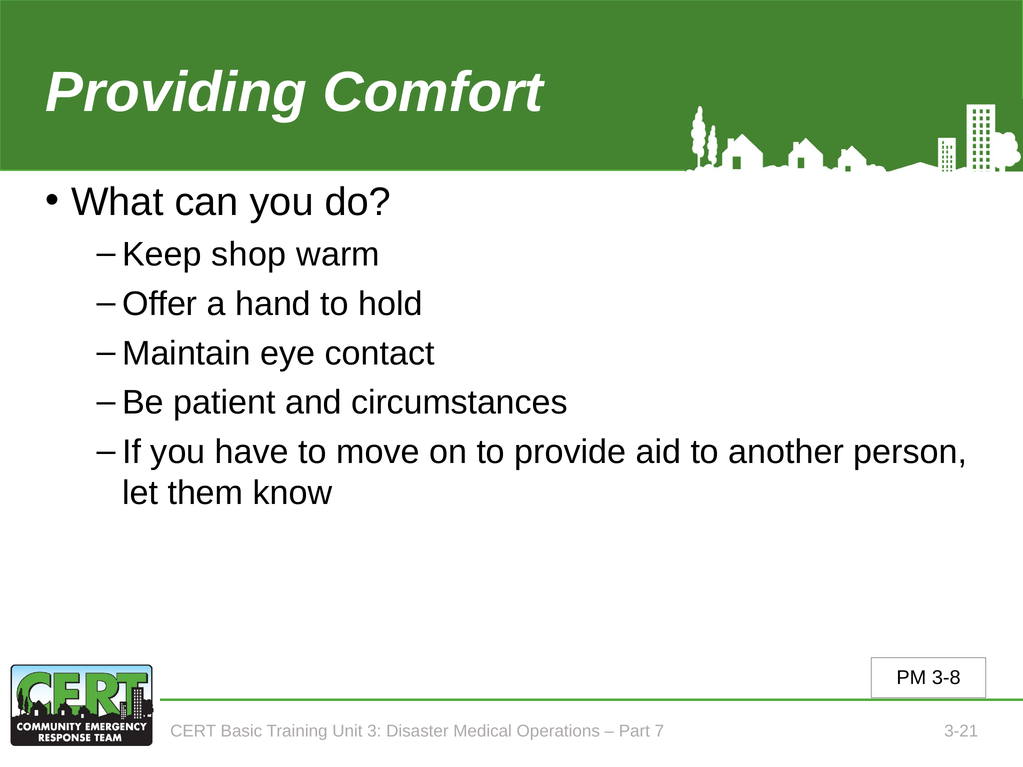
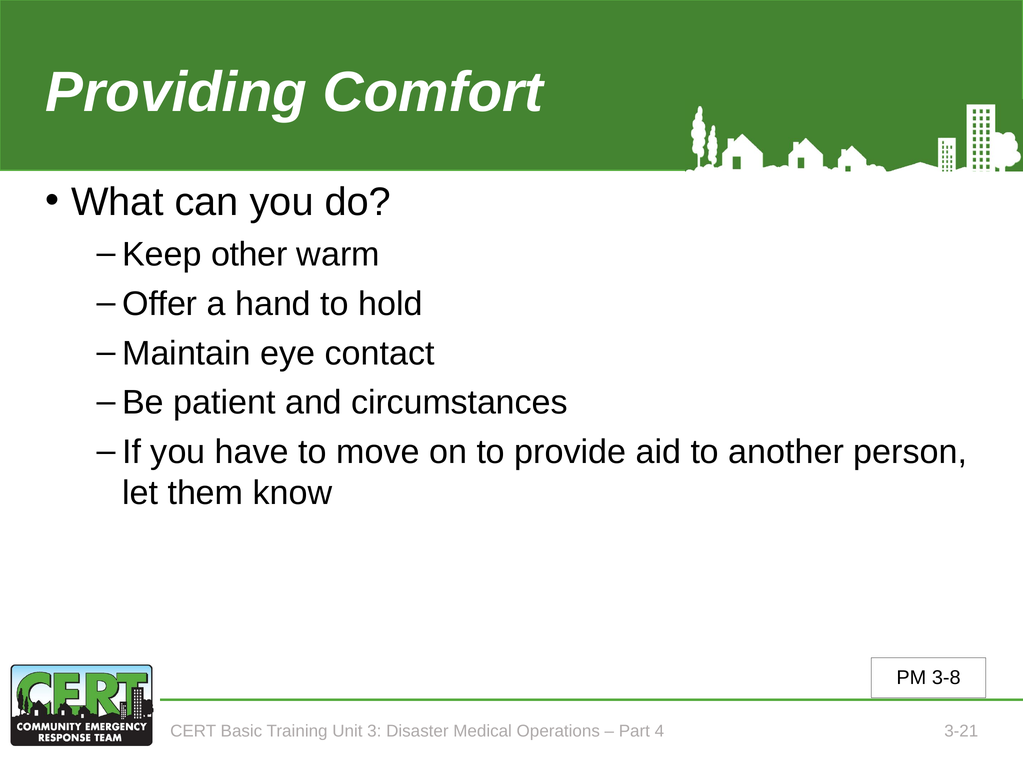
shop: shop -> other
7: 7 -> 4
